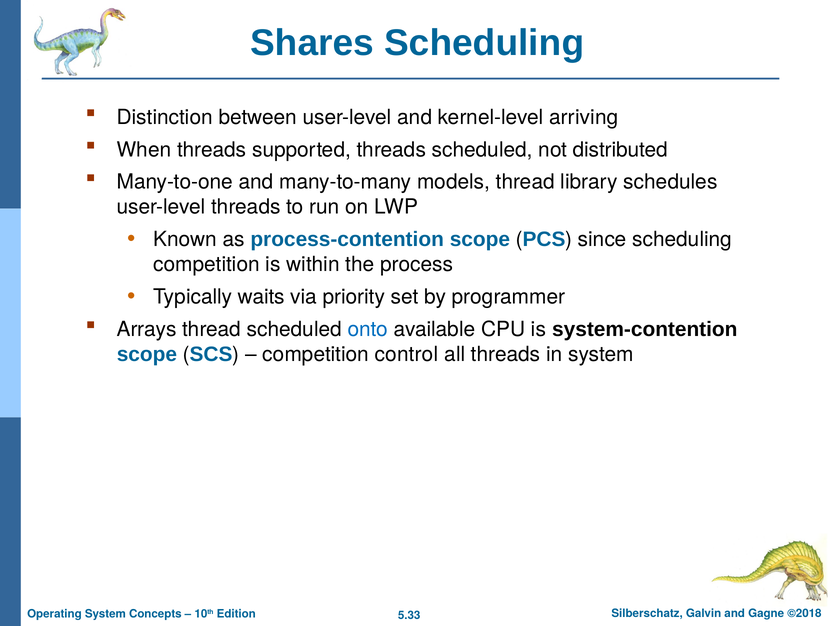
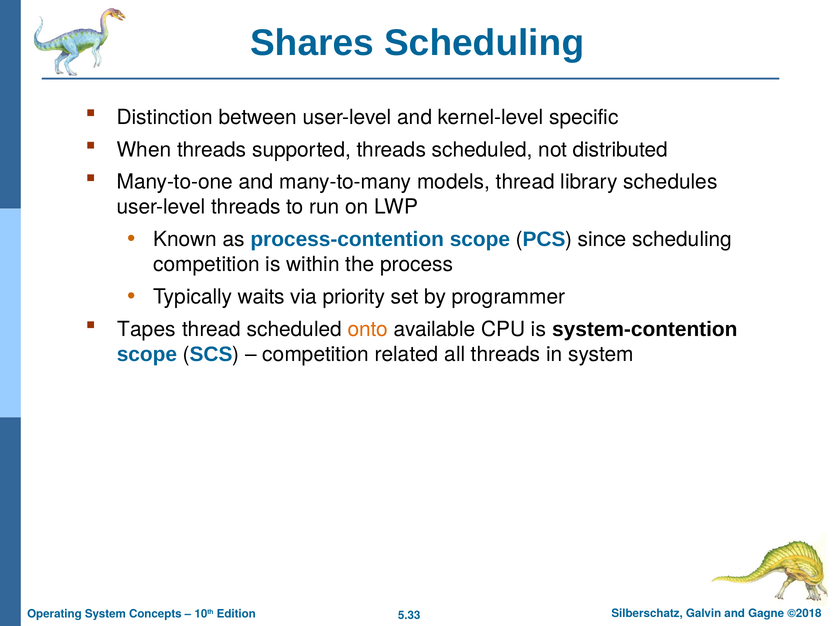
arriving: arriving -> specific
Arrays: Arrays -> Tapes
onto colour: blue -> orange
control: control -> related
